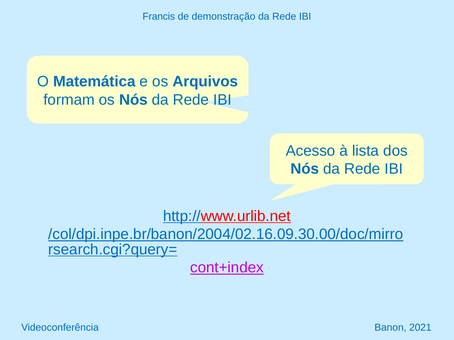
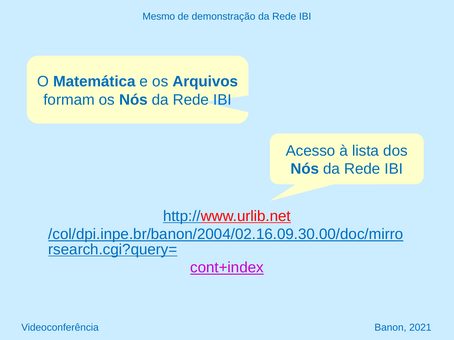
Francis: Francis -> Mesmo
